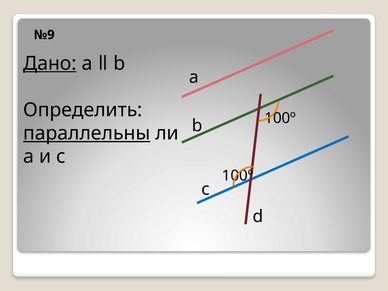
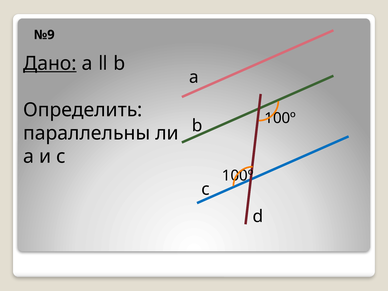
параллельны underline: present -> none
